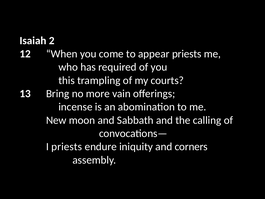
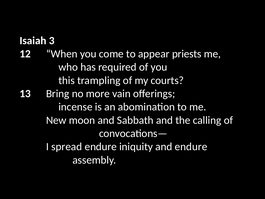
2: 2 -> 3
I priests: priests -> spread
and corners: corners -> endure
